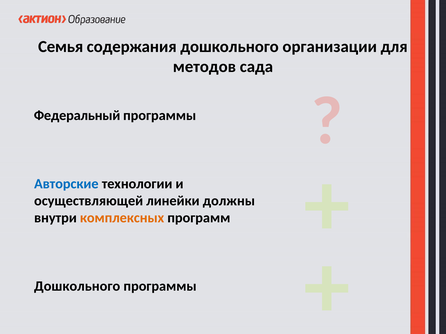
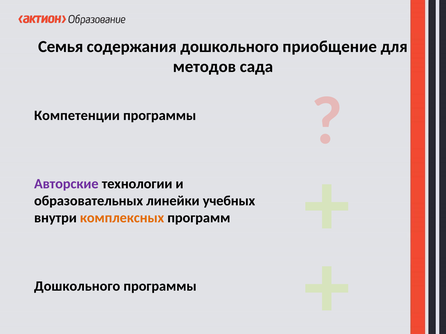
организации: организации -> приобщение
Федеральный: Федеральный -> Компетенции
Авторские colour: blue -> purple
осуществляющей: осуществляющей -> образовательных
должны: должны -> учебных
